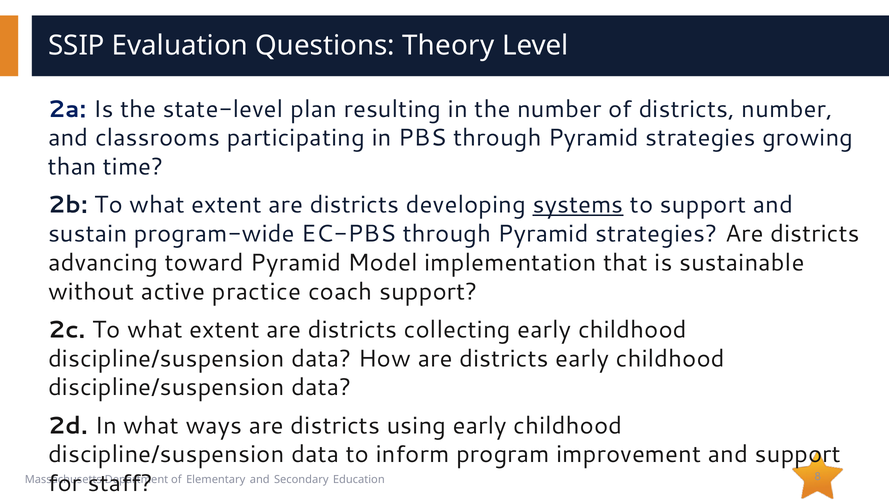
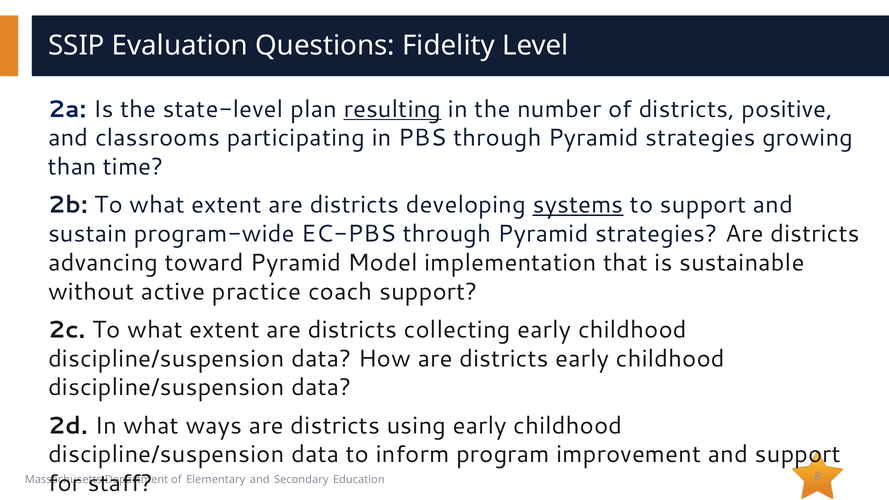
Theory: Theory -> Fidelity
resulting underline: none -> present
districts number: number -> positive
